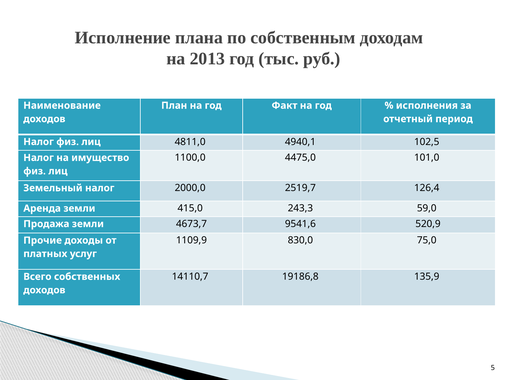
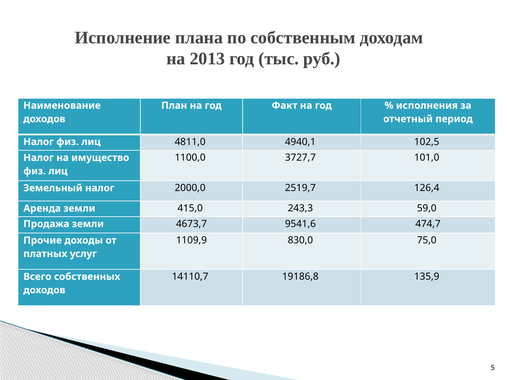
4475,0: 4475,0 -> 3727,7
520,9: 520,9 -> 474,7
